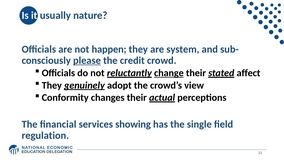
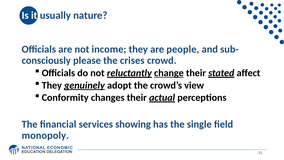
happen: happen -> income
system: system -> people
please underline: present -> none
credit: credit -> crises
regulation: regulation -> monopoly
